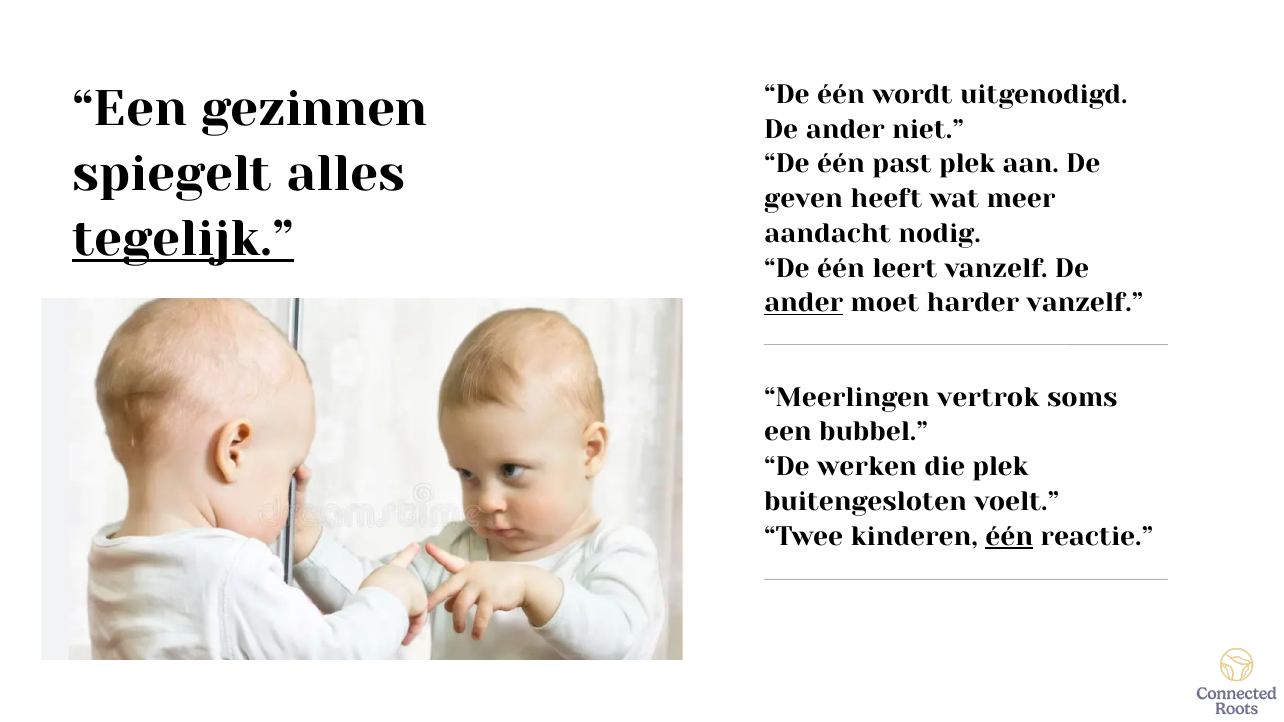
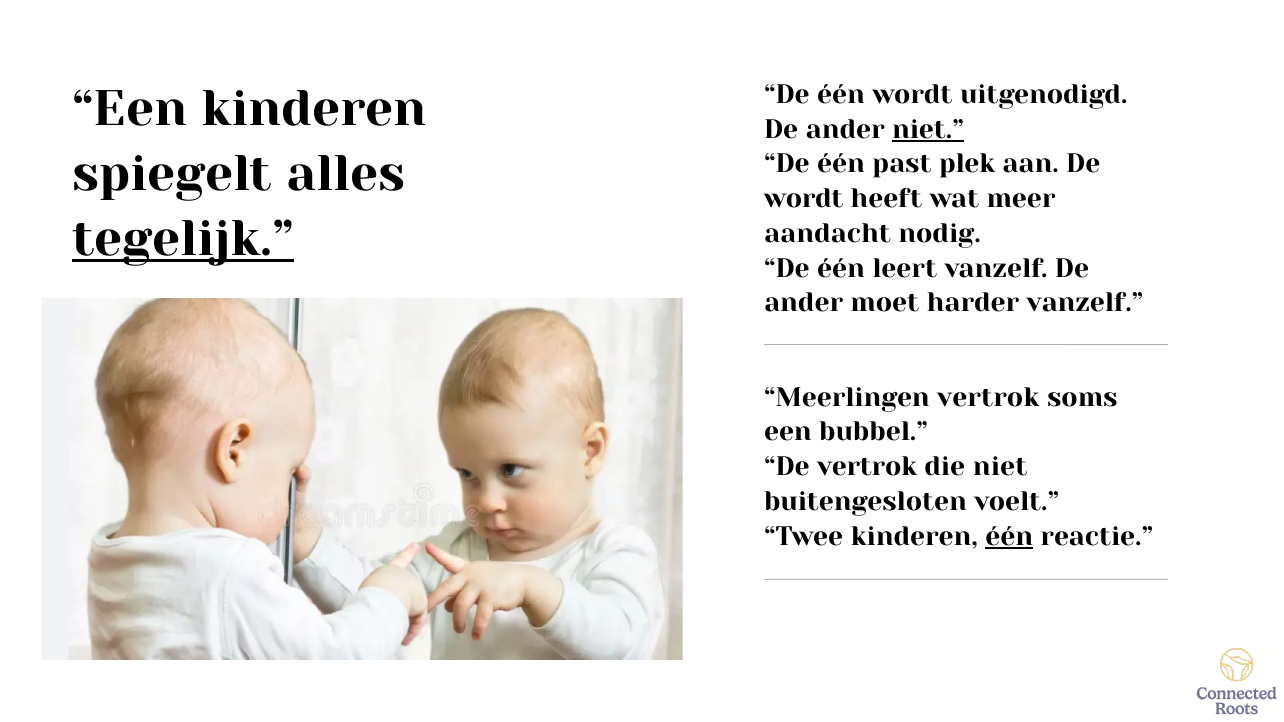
Een gezinnen: gezinnen -> kinderen
niet at (928, 129) underline: none -> present
geven at (804, 199): geven -> wordt
ander at (804, 303) underline: present -> none
De werken: werken -> vertrok
die plek: plek -> niet
